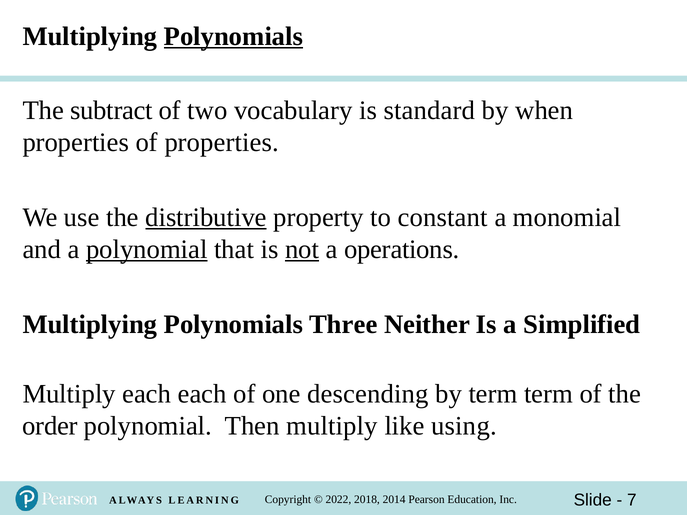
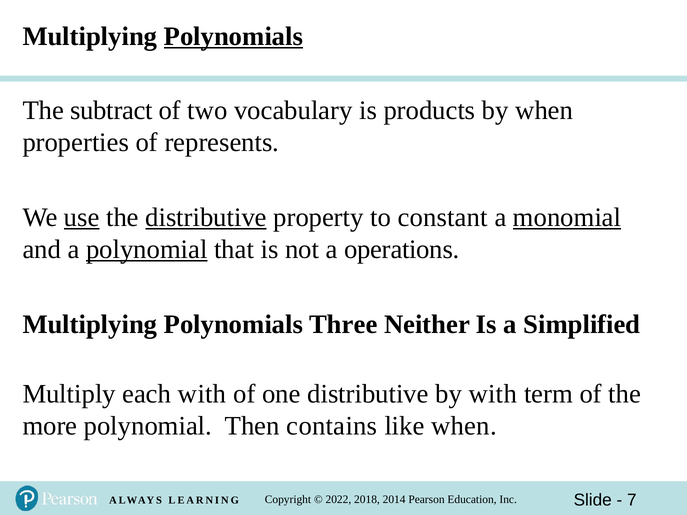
standard: standard -> products
of properties: properties -> represents
use underline: none -> present
monomial underline: none -> present
not underline: present -> none
each each: each -> with
one descending: descending -> distributive
by term: term -> with
order: order -> more
Then multiply: multiply -> contains
like using: using -> when
